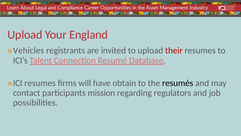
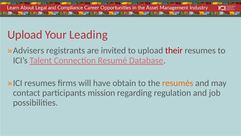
England: England -> Leading
Vehicles: Vehicles -> Advisers
resumés colour: black -> orange
regulators: regulators -> regulation
